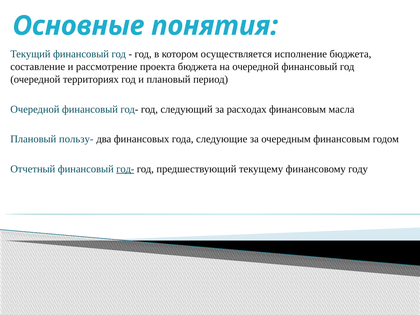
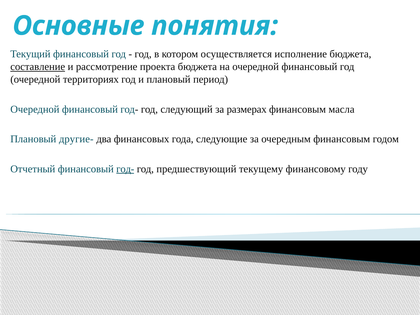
составление underline: none -> present
расходах: расходах -> размерах
пользу-: пользу- -> другие-
